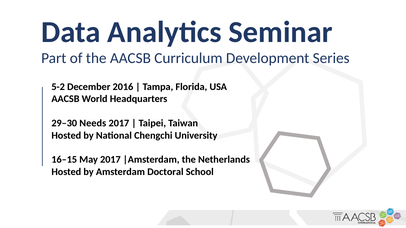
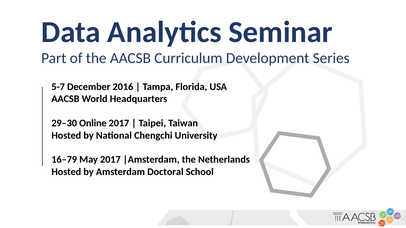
5-2: 5-2 -> 5-7
Needs: Needs -> Online
16–15: 16–15 -> 16–79
